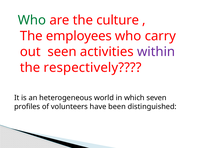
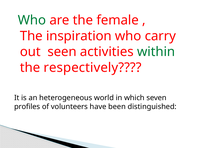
culture: culture -> female
employees: employees -> inspiration
within colour: purple -> green
